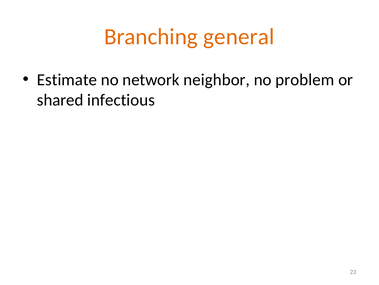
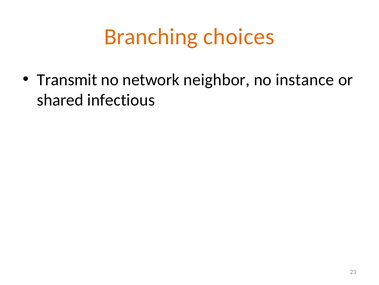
general: general -> choices
Estimate: Estimate -> Transmit
problem: problem -> instance
